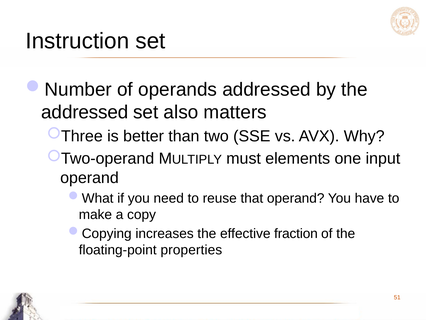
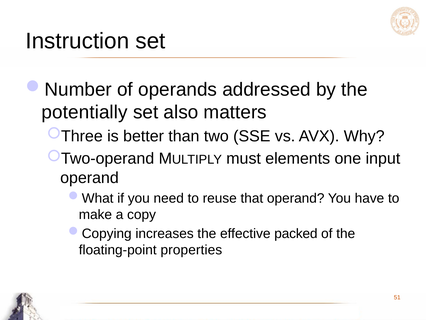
addressed at (85, 112): addressed -> potentially
fraction: fraction -> packed
